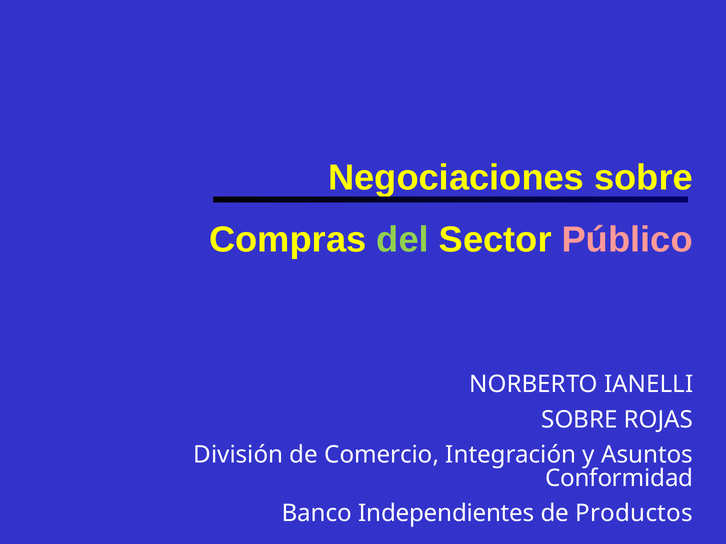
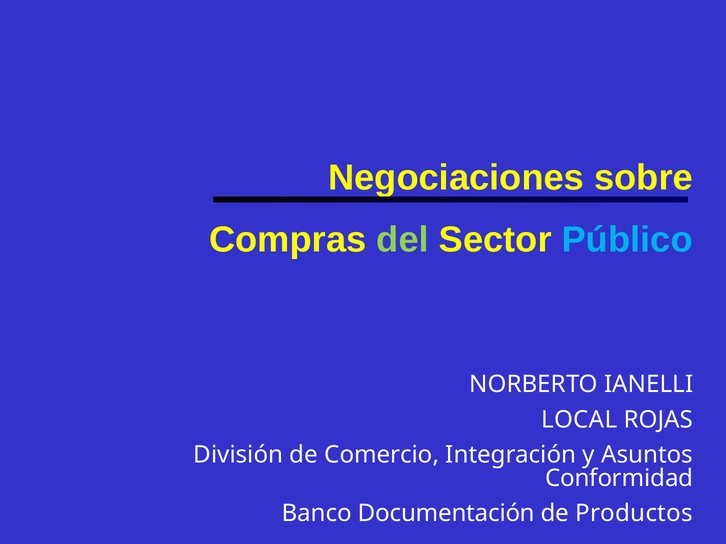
Público colour: pink -> light blue
SOBRE at (579, 420): SOBRE -> LOCAL
Independientes: Independientes -> Documentación
